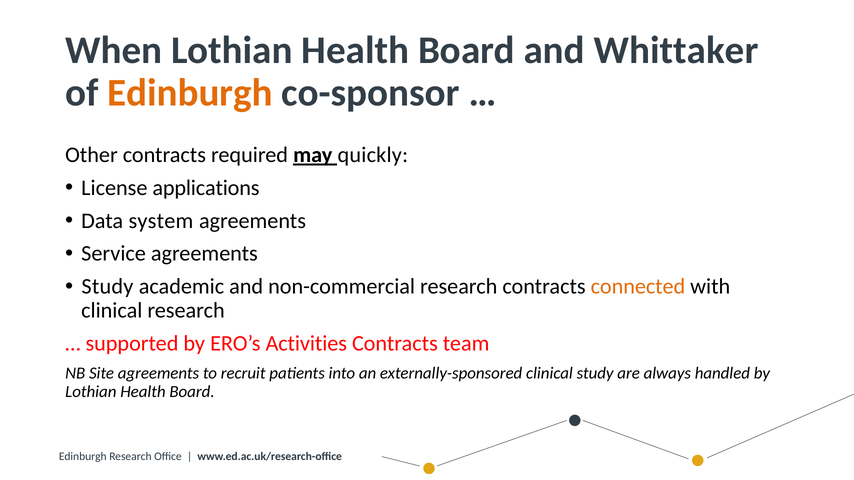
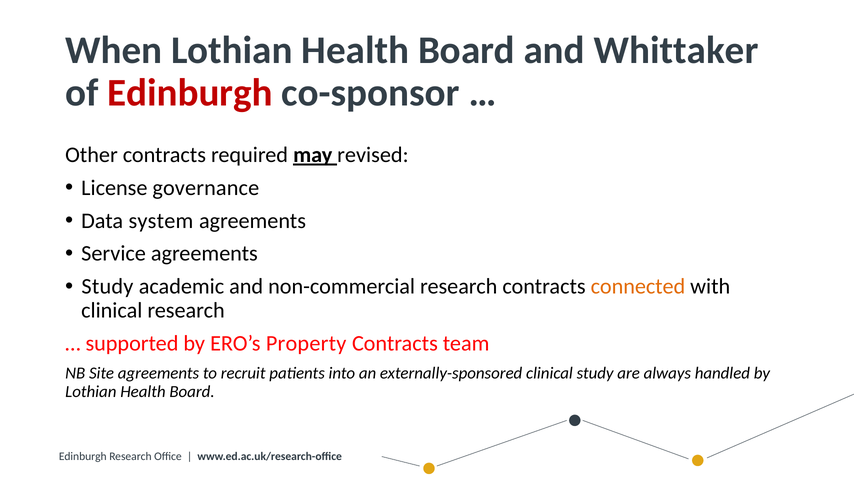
Edinburgh at (190, 93) colour: orange -> red
quickly: quickly -> revised
applications: applications -> governance
Activities: Activities -> Property
